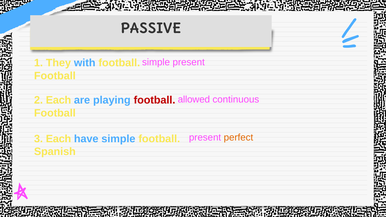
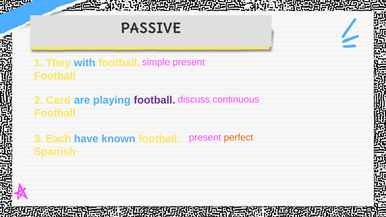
allowed: allowed -> discuss
2 Each: Each -> Card
football at (155, 100) colour: red -> purple
have simple: simple -> known
